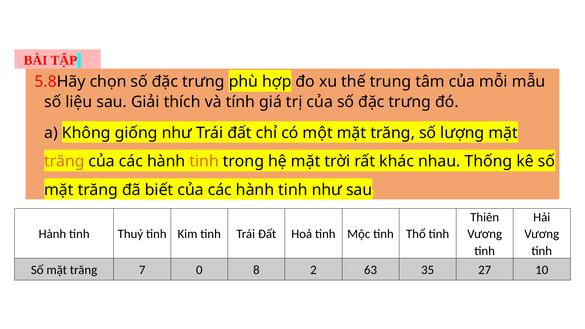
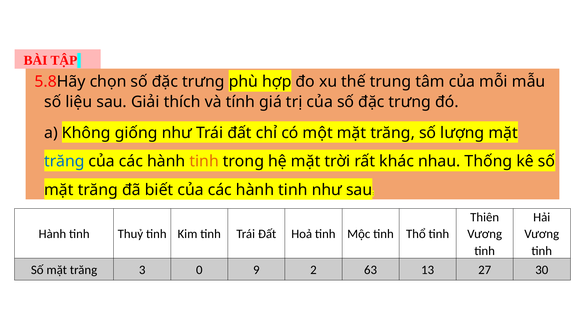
trăng at (64, 161) colour: orange -> blue
7: 7 -> 3
8: 8 -> 9
35: 35 -> 13
10: 10 -> 30
